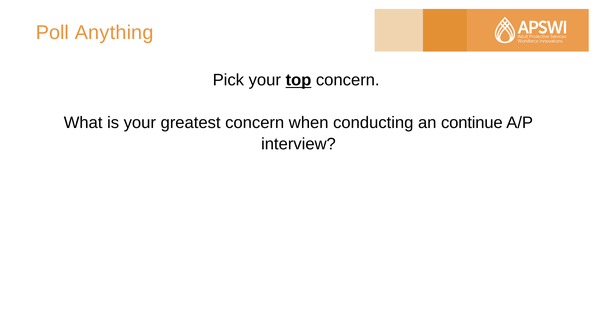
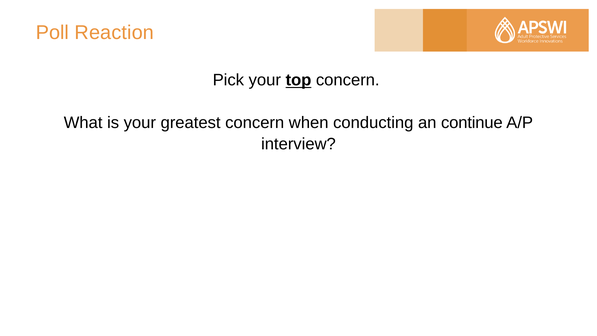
Anything: Anything -> Reaction
